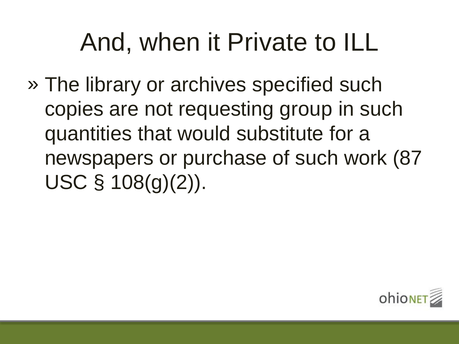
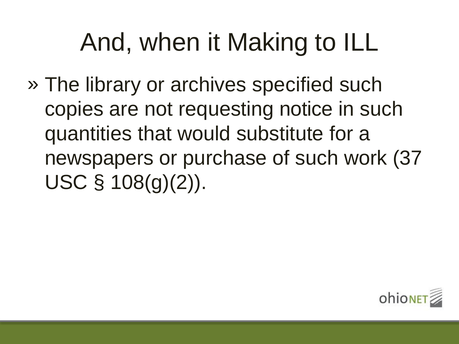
Private: Private -> Making
group: group -> notice
87: 87 -> 37
